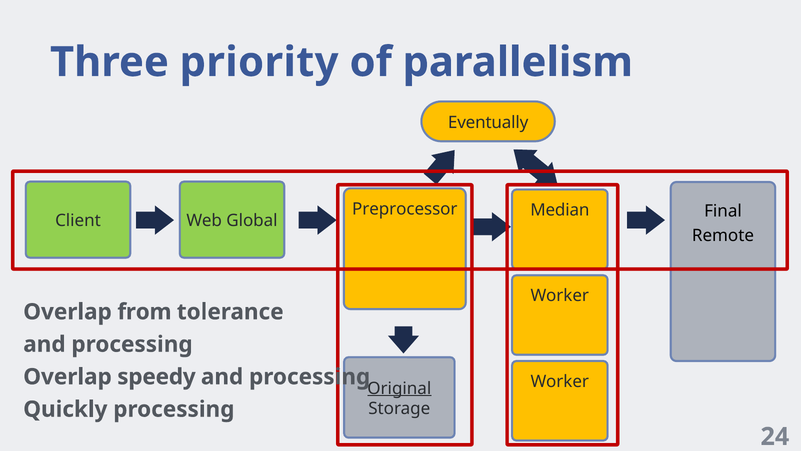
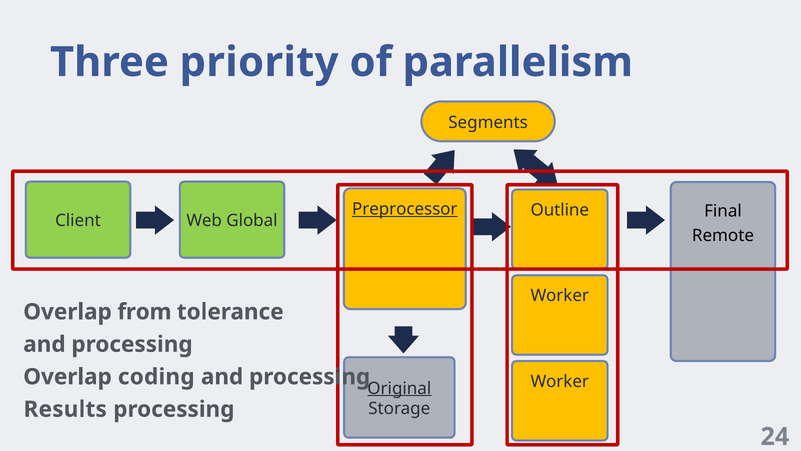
Eventually: Eventually -> Segments
Preprocessor underline: none -> present
Median: Median -> Outline
speedy: speedy -> coding
Quickly: Quickly -> Results
